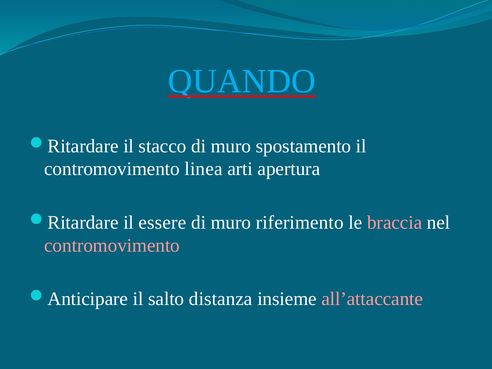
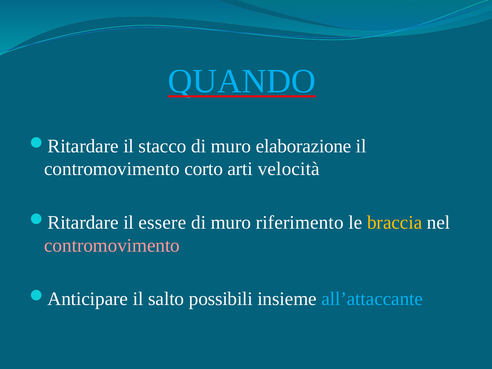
spostamento: spostamento -> elaborazione
linea: linea -> corto
apertura: apertura -> velocità
braccia colour: pink -> yellow
distanza: distanza -> possibili
all’attaccante colour: pink -> light blue
